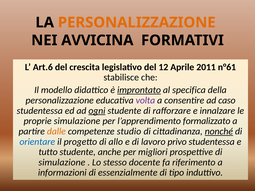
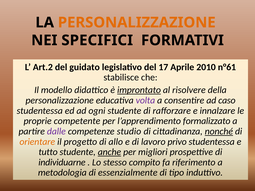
AVVICINA: AVVICINA -> SPECIFICI
Art.6: Art.6 -> Art.2
crescita: crescita -> guidato
12: 12 -> 17
2011: 2011 -> 2010
specifica: specifica -> risolvere
ogni underline: present -> none
proprie simulazione: simulazione -> competente
dalle colour: orange -> purple
orientare colour: blue -> orange
anche underline: none -> present
simulazione at (62, 163): simulazione -> individuarne
docente: docente -> compito
informazioni: informazioni -> metodologia
